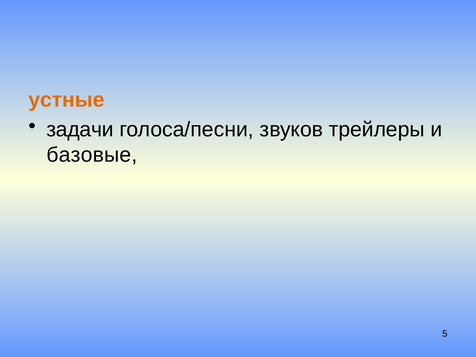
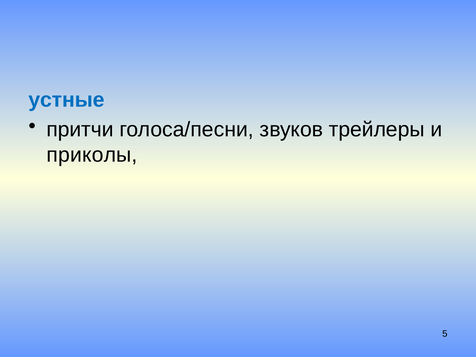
устные colour: orange -> blue
задачи: задачи -> притчи
базовые: базовые -> приколы
